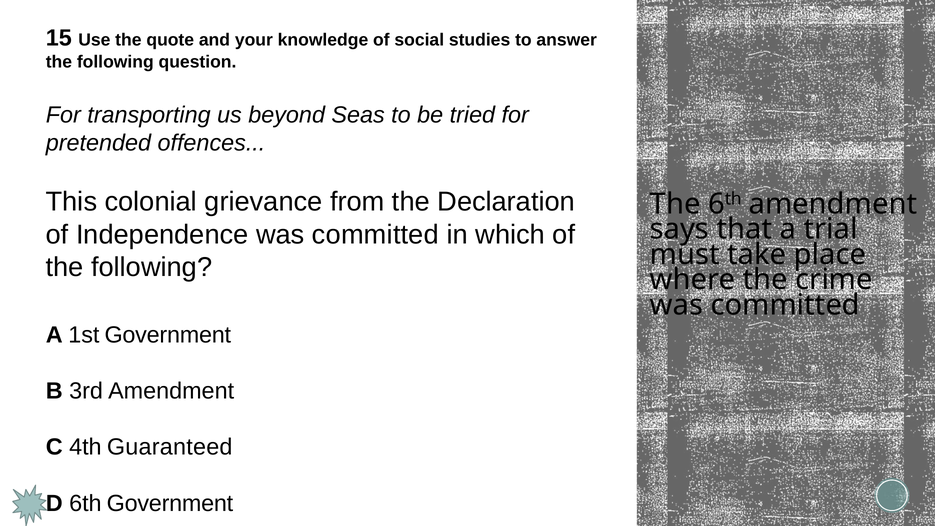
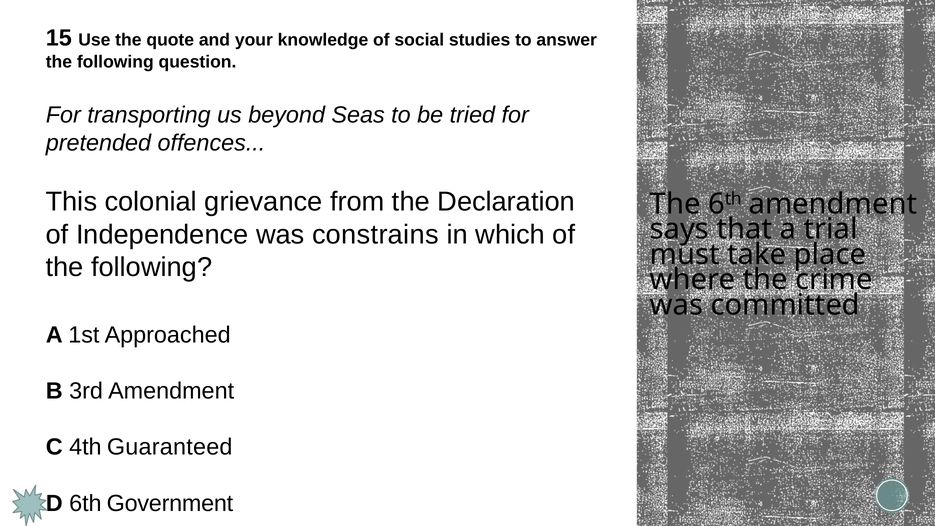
Independence was committed: committed -> constrains
1st Government: Government -> Approached
